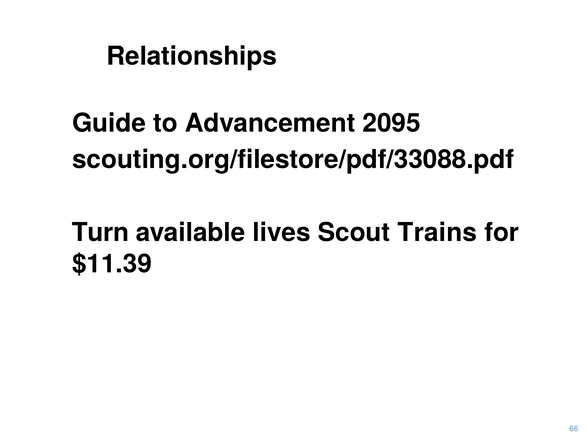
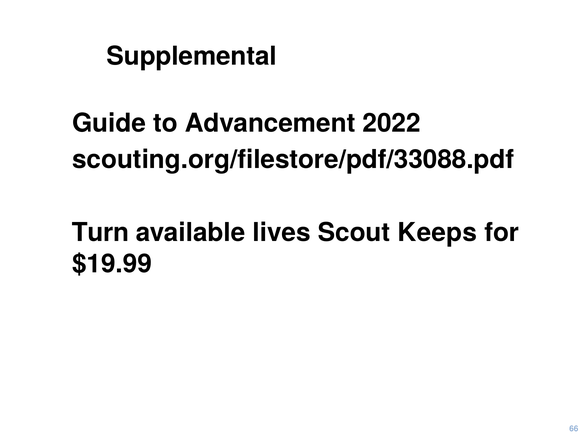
Relationships: Relationships -> Supplemental
2095: 2095 -> 2022
Trains: Trains -> Keeps
$11.39: $11.39 -> $19.99
